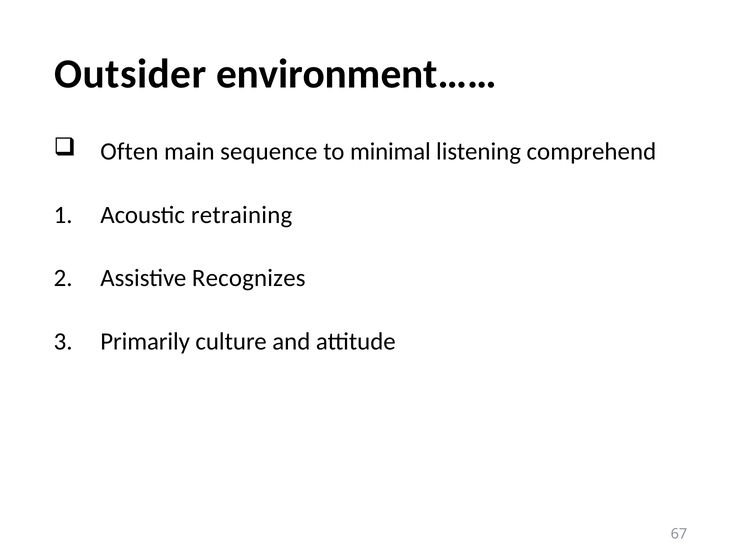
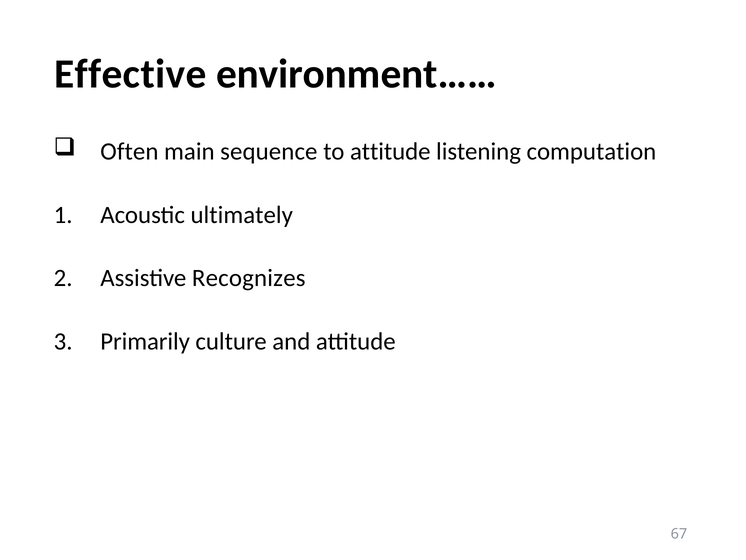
Outsider: Outsider -> Effective
to minimal: minimal -> attitude
comprehend: comprehend -> computation
retraining: retraining -> ultimately
